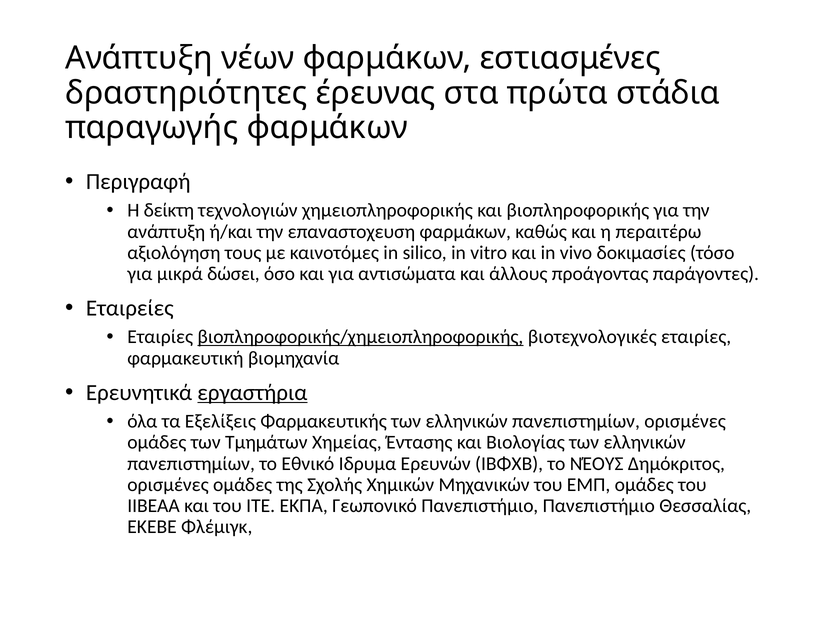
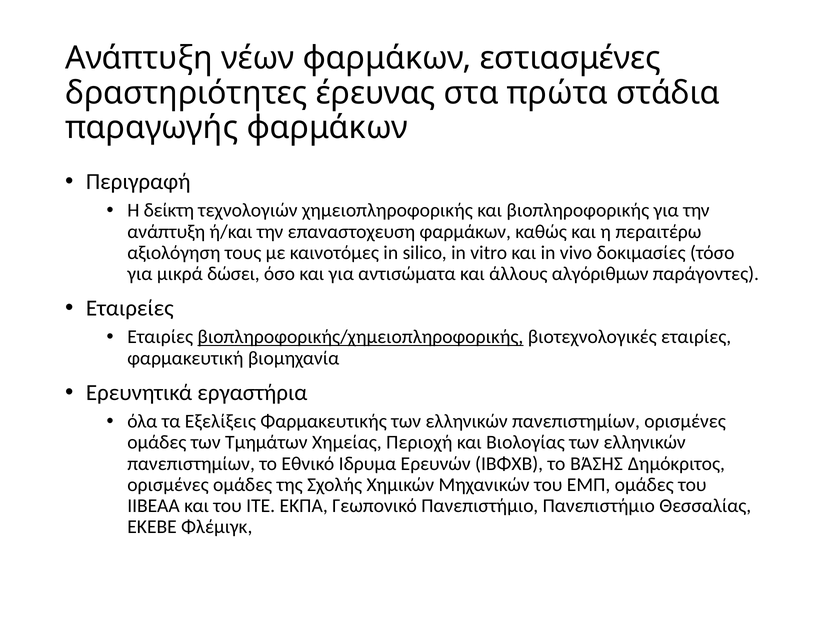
προάγοντας: προάγοντας -> αλγόριθμων
εργαστήρια underline: present -> none
Έντασης: Έντασης -> Περιοχή
ΝΈΟΥΣ: ΝΈΟΥΣ -> ΒΆΣΗΣ
